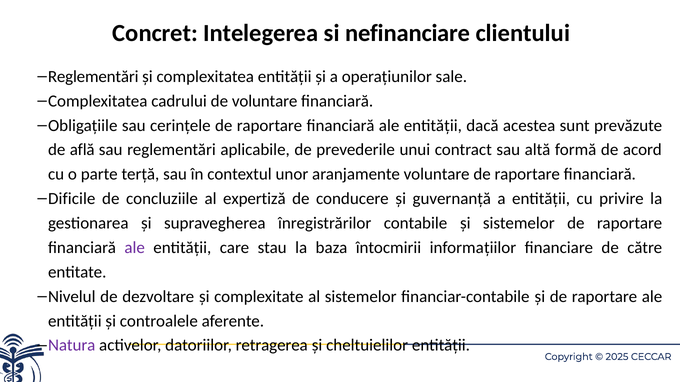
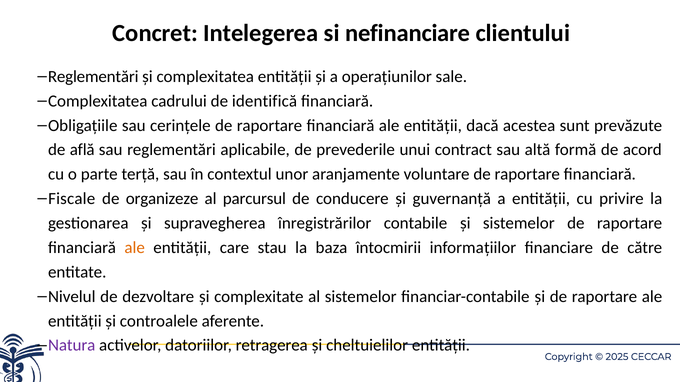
de voluntare: voluntare -> identifică
Dificile: Dificile -> Fiscale
concluziile: concluziile -> organizeze
expertiză: expertiză -> parcursul
ale at (135, 248) colour: purple -> orange
